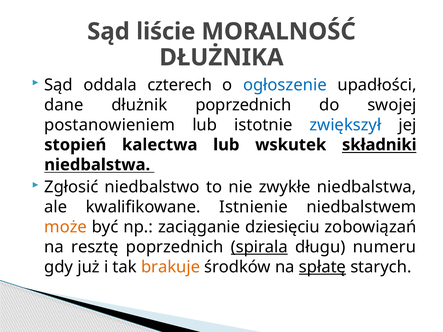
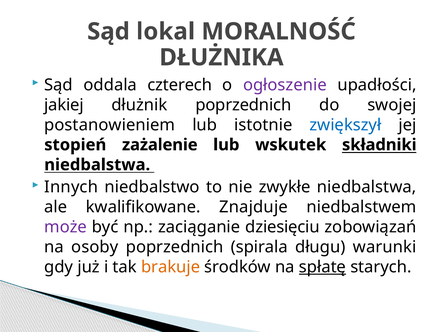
liście: liście -> lokal
ogłoszenie colour: blue -> purple
dane: dane -> jakiej
kalectwa: kalectwa -> zażalenie
Zgłosić: Zgłosić -> Innych
Istnienie: Istnienie -> Znajduje
może colour: orange -> purple
resztę: resztę -> osoby
spirala underline: present -> none
numeru: numeru -> warunki
